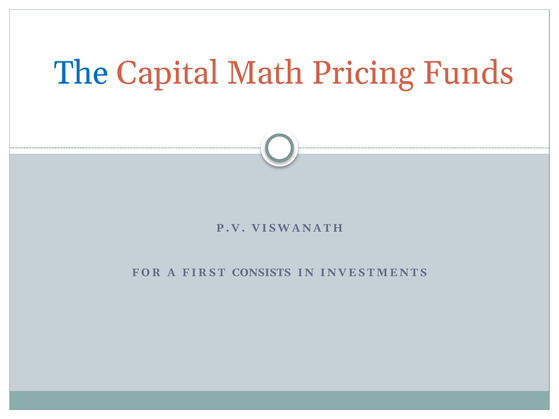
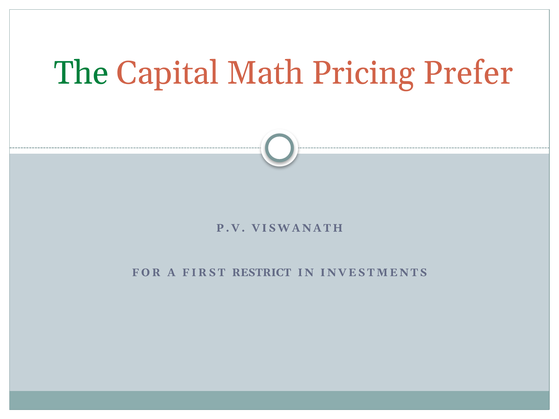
The colour: blue -> green
Funds: Funds -> Prefer
CONSISTS: CONSISTS -> RESTRICT
